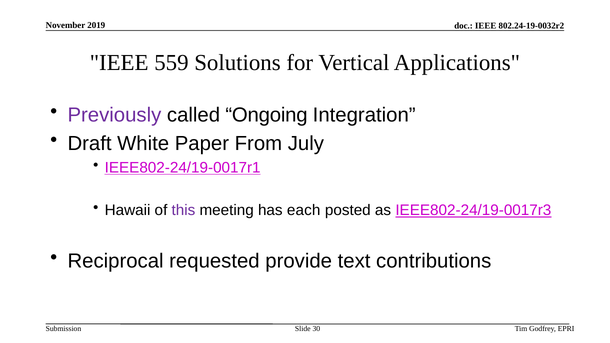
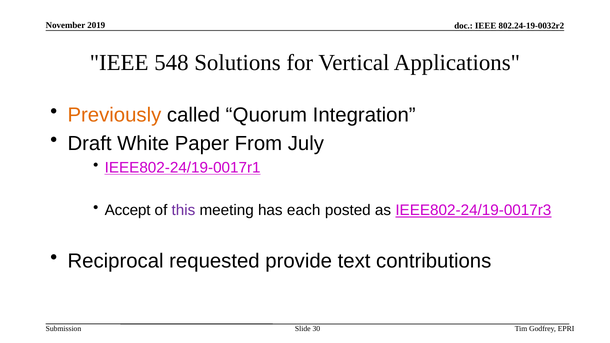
559: 559 -> 548
Previously colour: purple -> orange
Ongoing: Ongoing -> Quorum
Hawaii: Hawaii -> Accept
